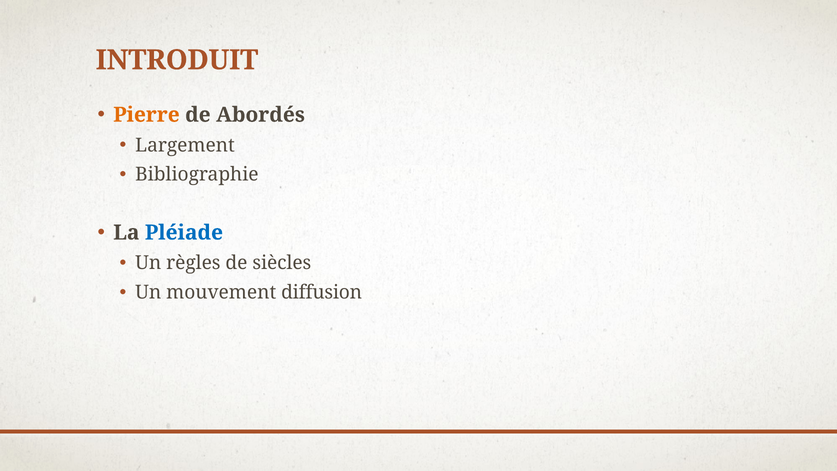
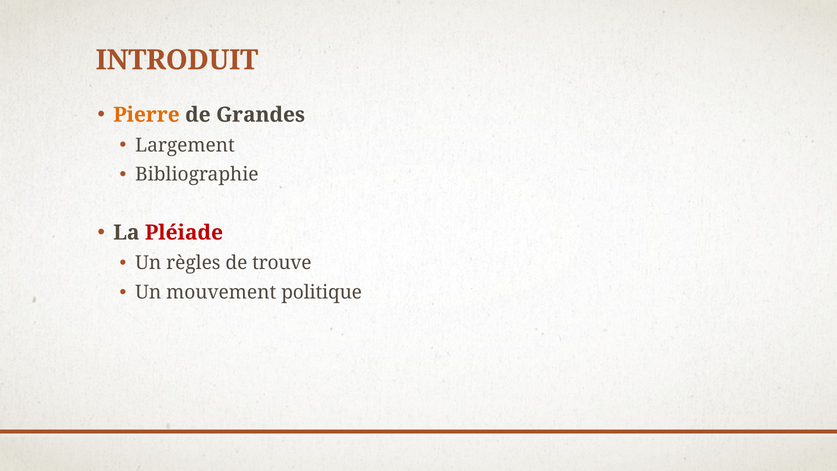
Abordés: Abordés -> Grandes
Pléiade colour: blue -> red
siècles: siècles -> trouve
diffusion: diffusion -> politique
